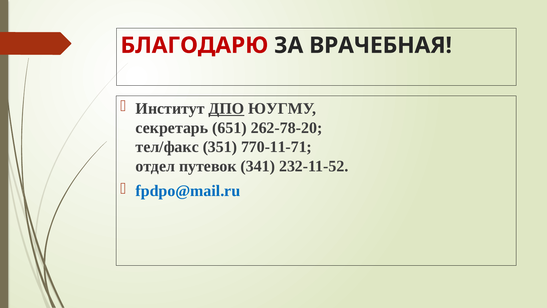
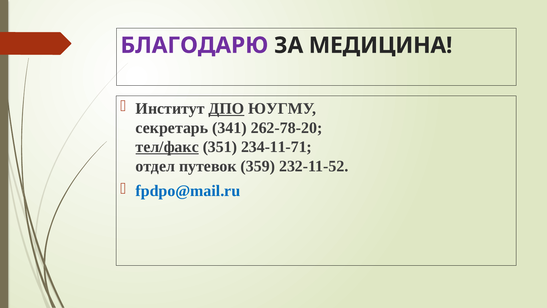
БЛАГОДАРЮ colour: red -> purple
ВРАЧЕБНАЯ: ВРАЧЕБНАЯ -> МЕДИЦИНА
651: 651 -> 341
тел/факс underline: none -> present
770-11-71: 770-11-71 -> 234-11-71
341: 341 -> 359
